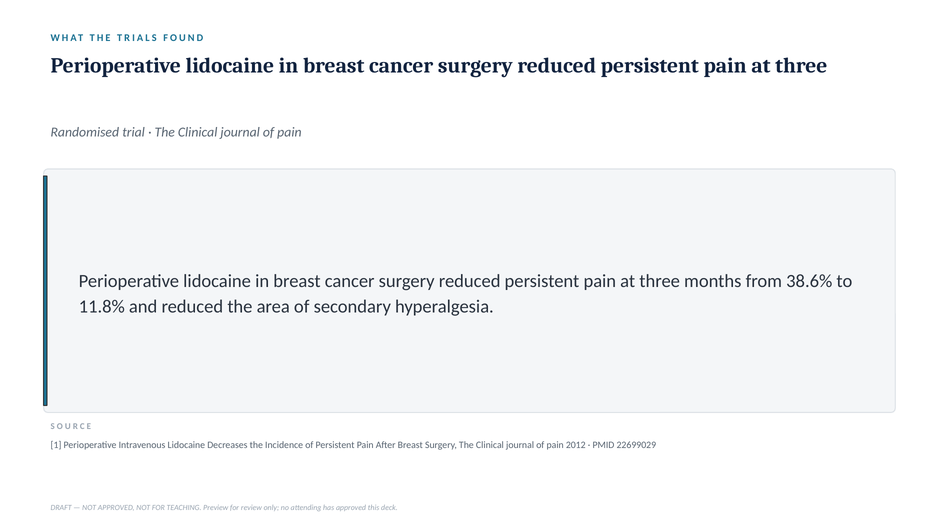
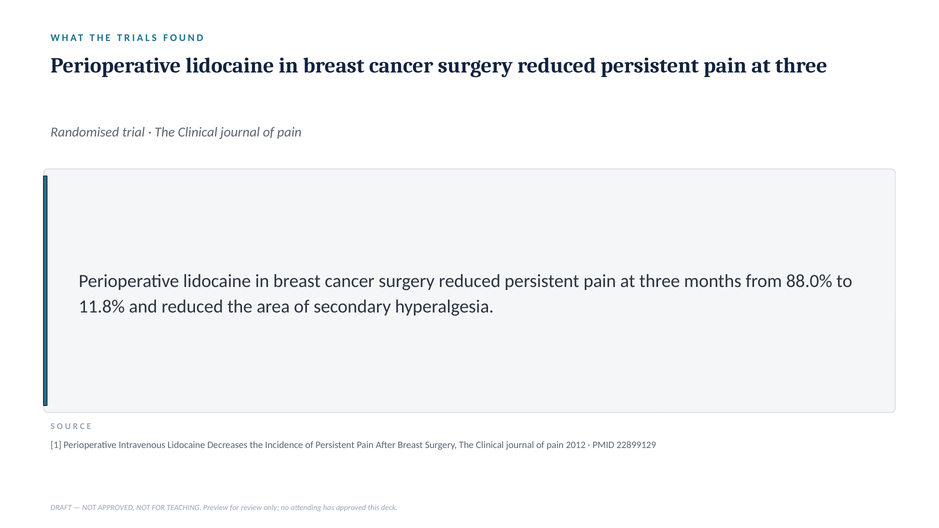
38.6%: 38.6% -> 88.0%
22699029: 22699029 -> 22899129
